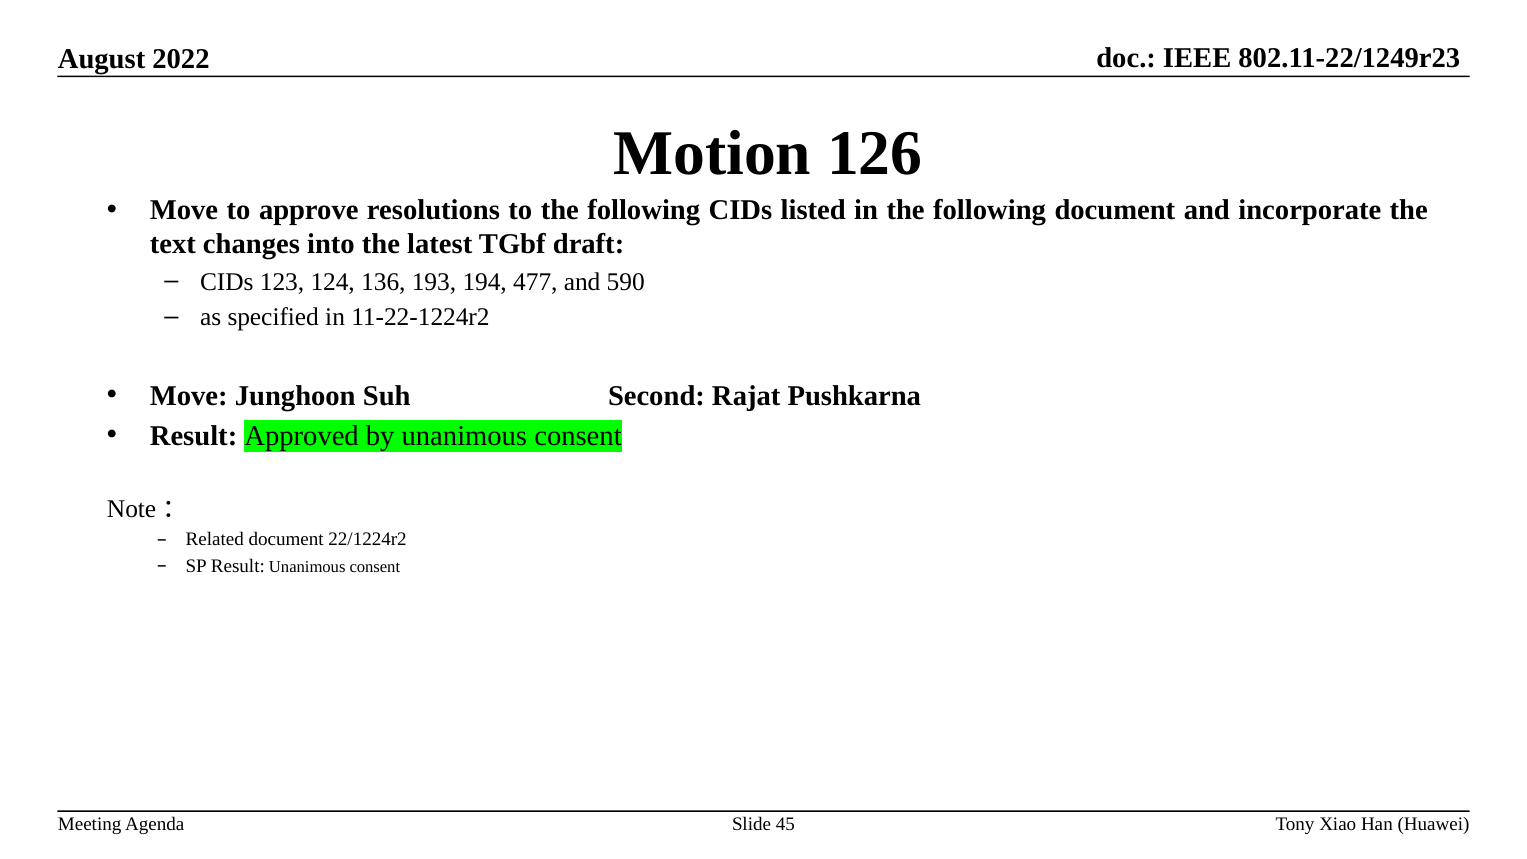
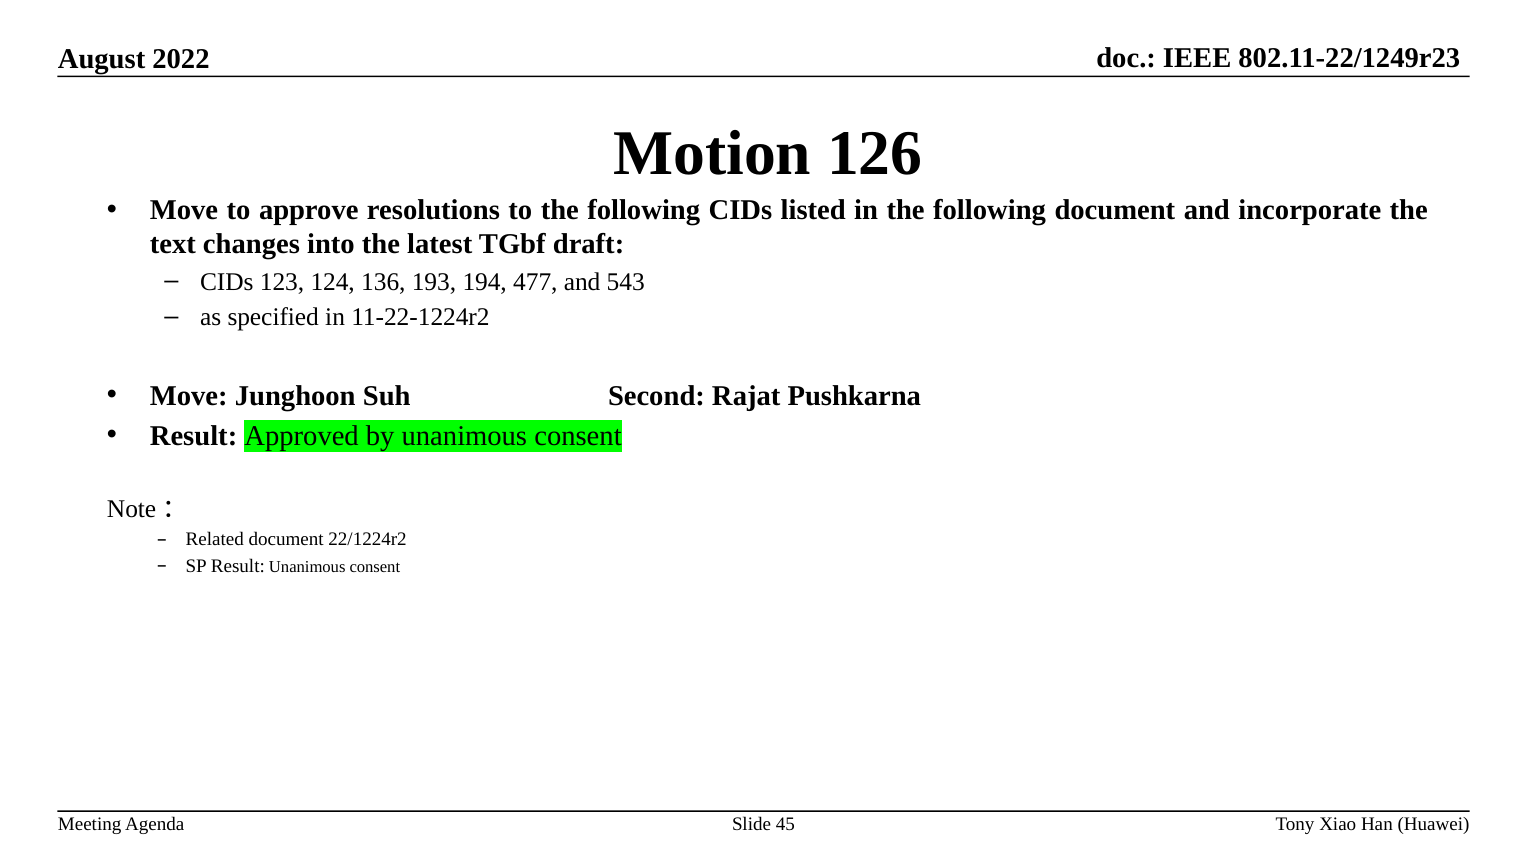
590: 590 -> 543
